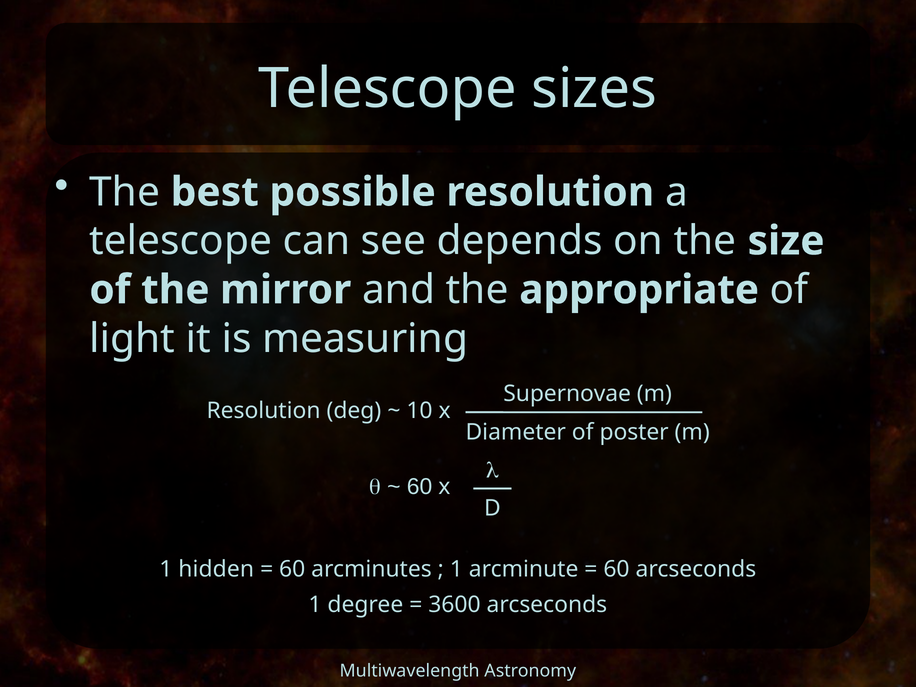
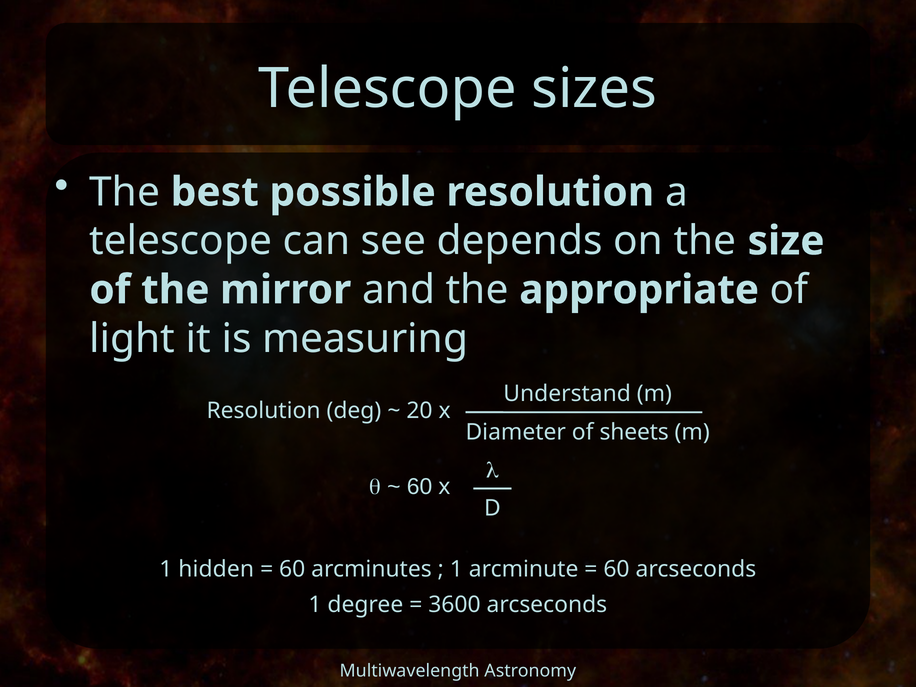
Supernovae: Supernovae -> Understand
10: 10 -> 20
poster: poster -> sheets
